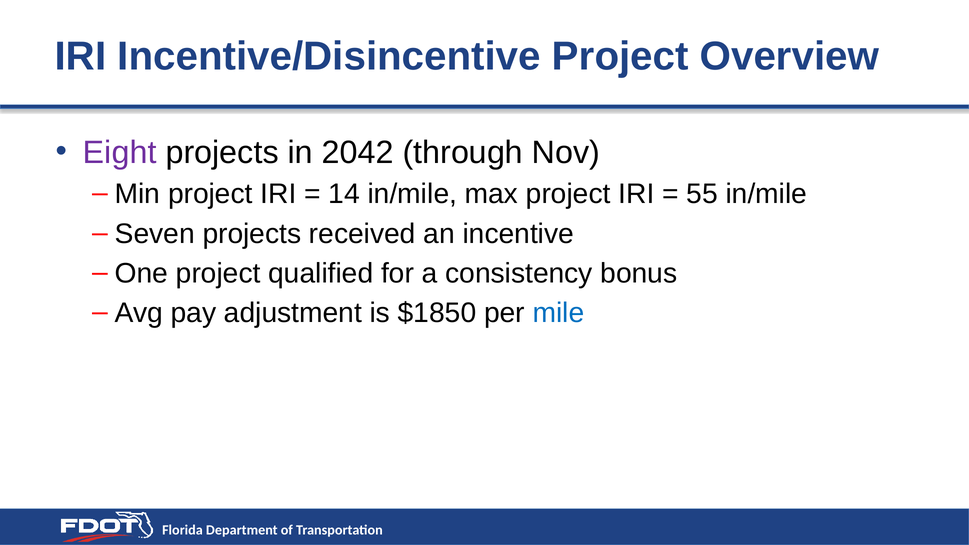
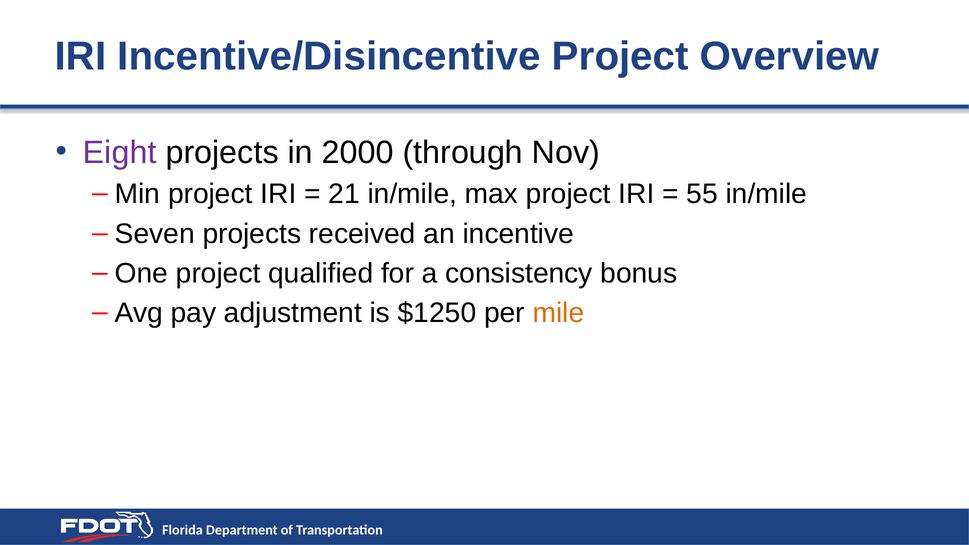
2042: 2042 -> 2000
14: 14 -> 21
$1850: $1850 -> $1250
mile colour: blue -> orange
